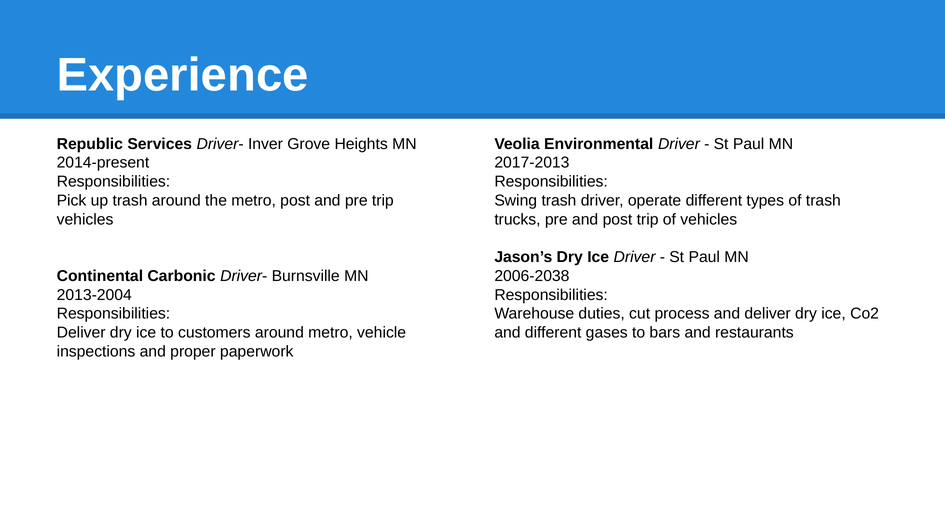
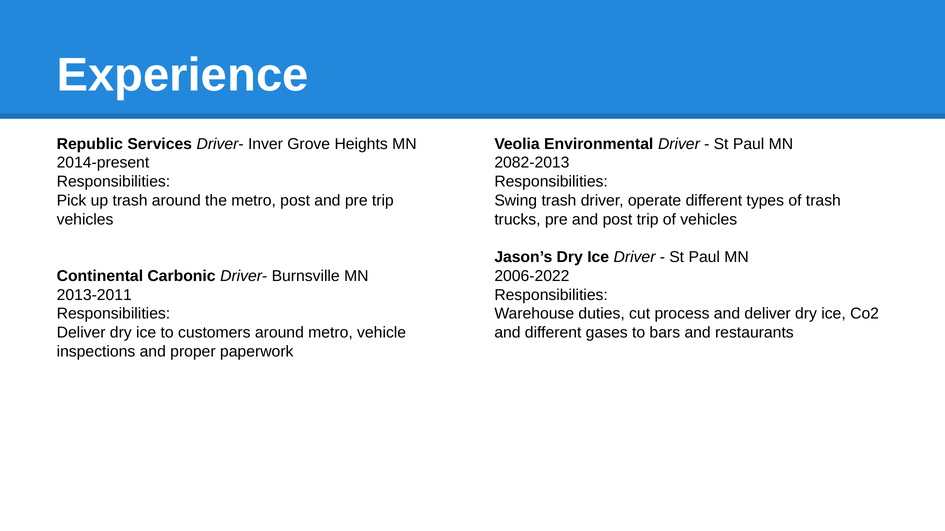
2017-2013: 2017-2013 -> 2082-2013
2006-2038: 2006-2038 -> 2006-2022
2013-2004: 2013-2004 -> 2013-2011
